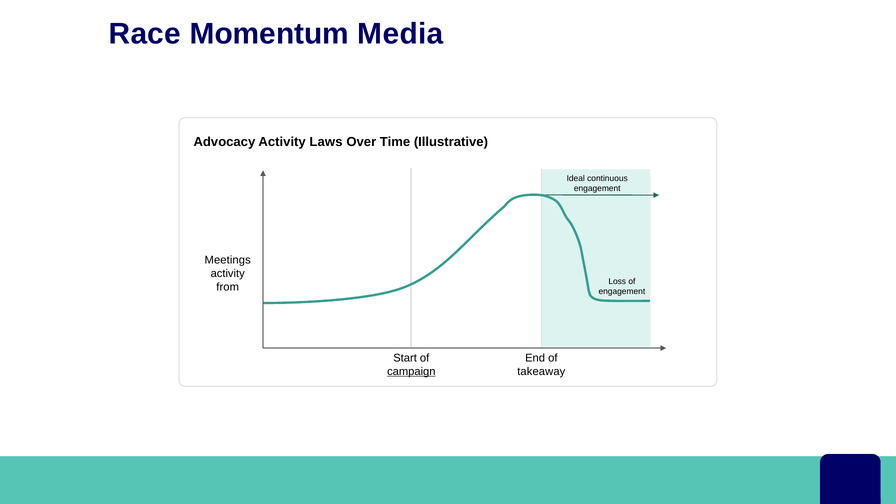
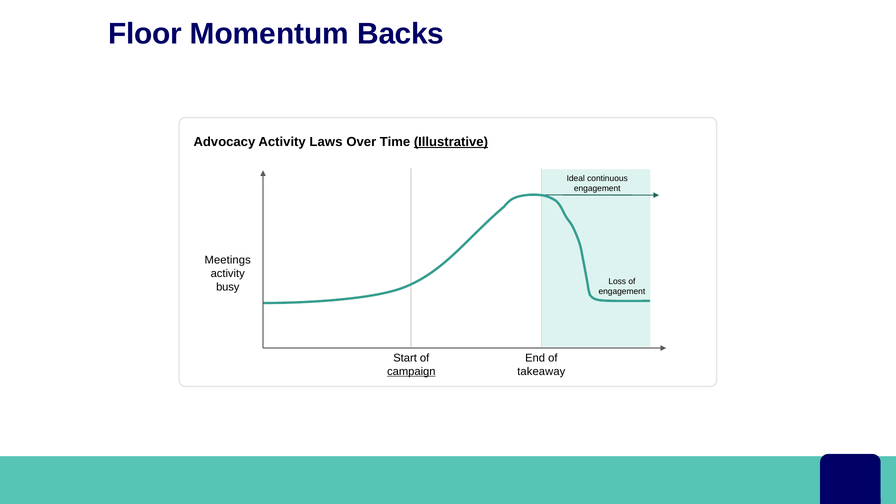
Race: Race -> Floor
Media: Media -> Backs
Illustrative underline: none -> present
from: from -> busy
